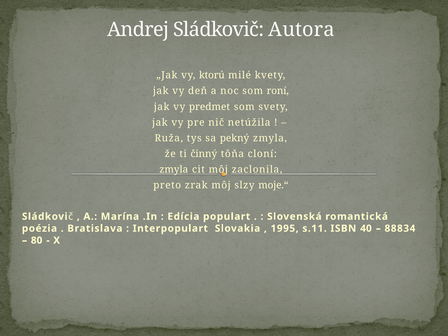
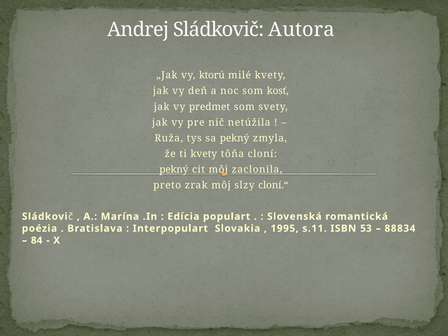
roní: roní -> kosť
ti činný: činný -> kvety
zmyla at (174, 169): zmyla -> pekný
moje.“: moje.“ -> cloní.“
40: 40 -> 53
80: 80 -> 84
